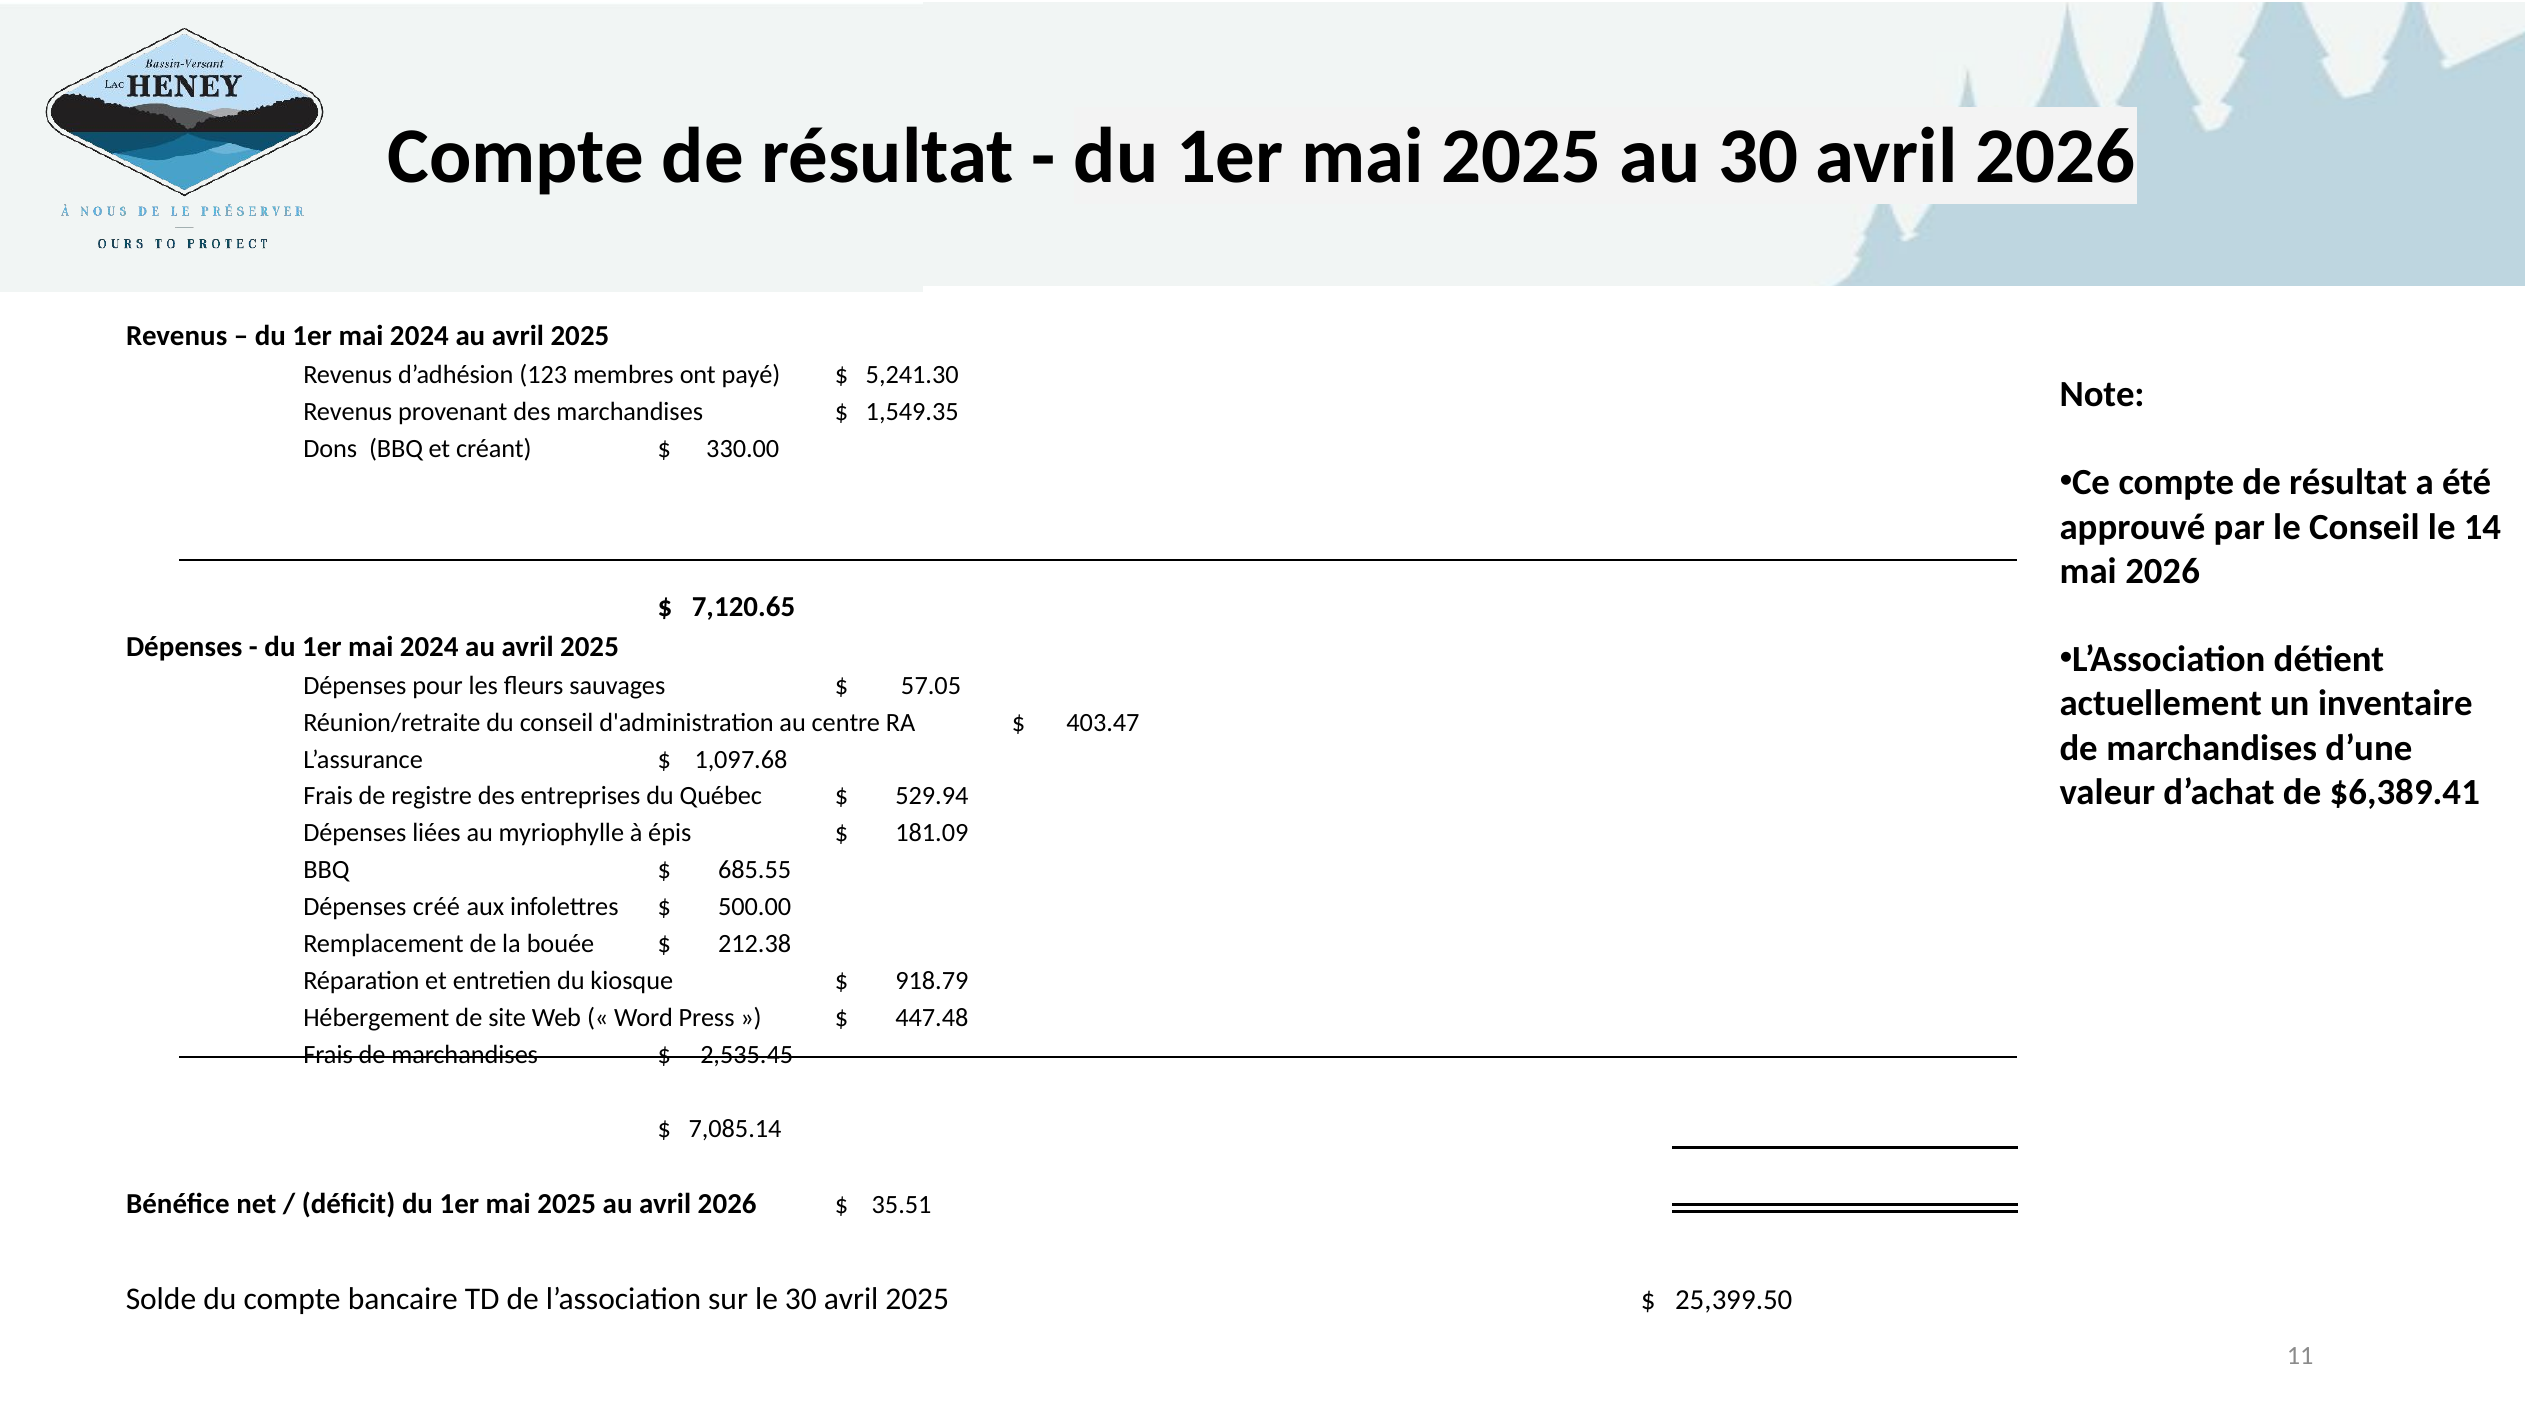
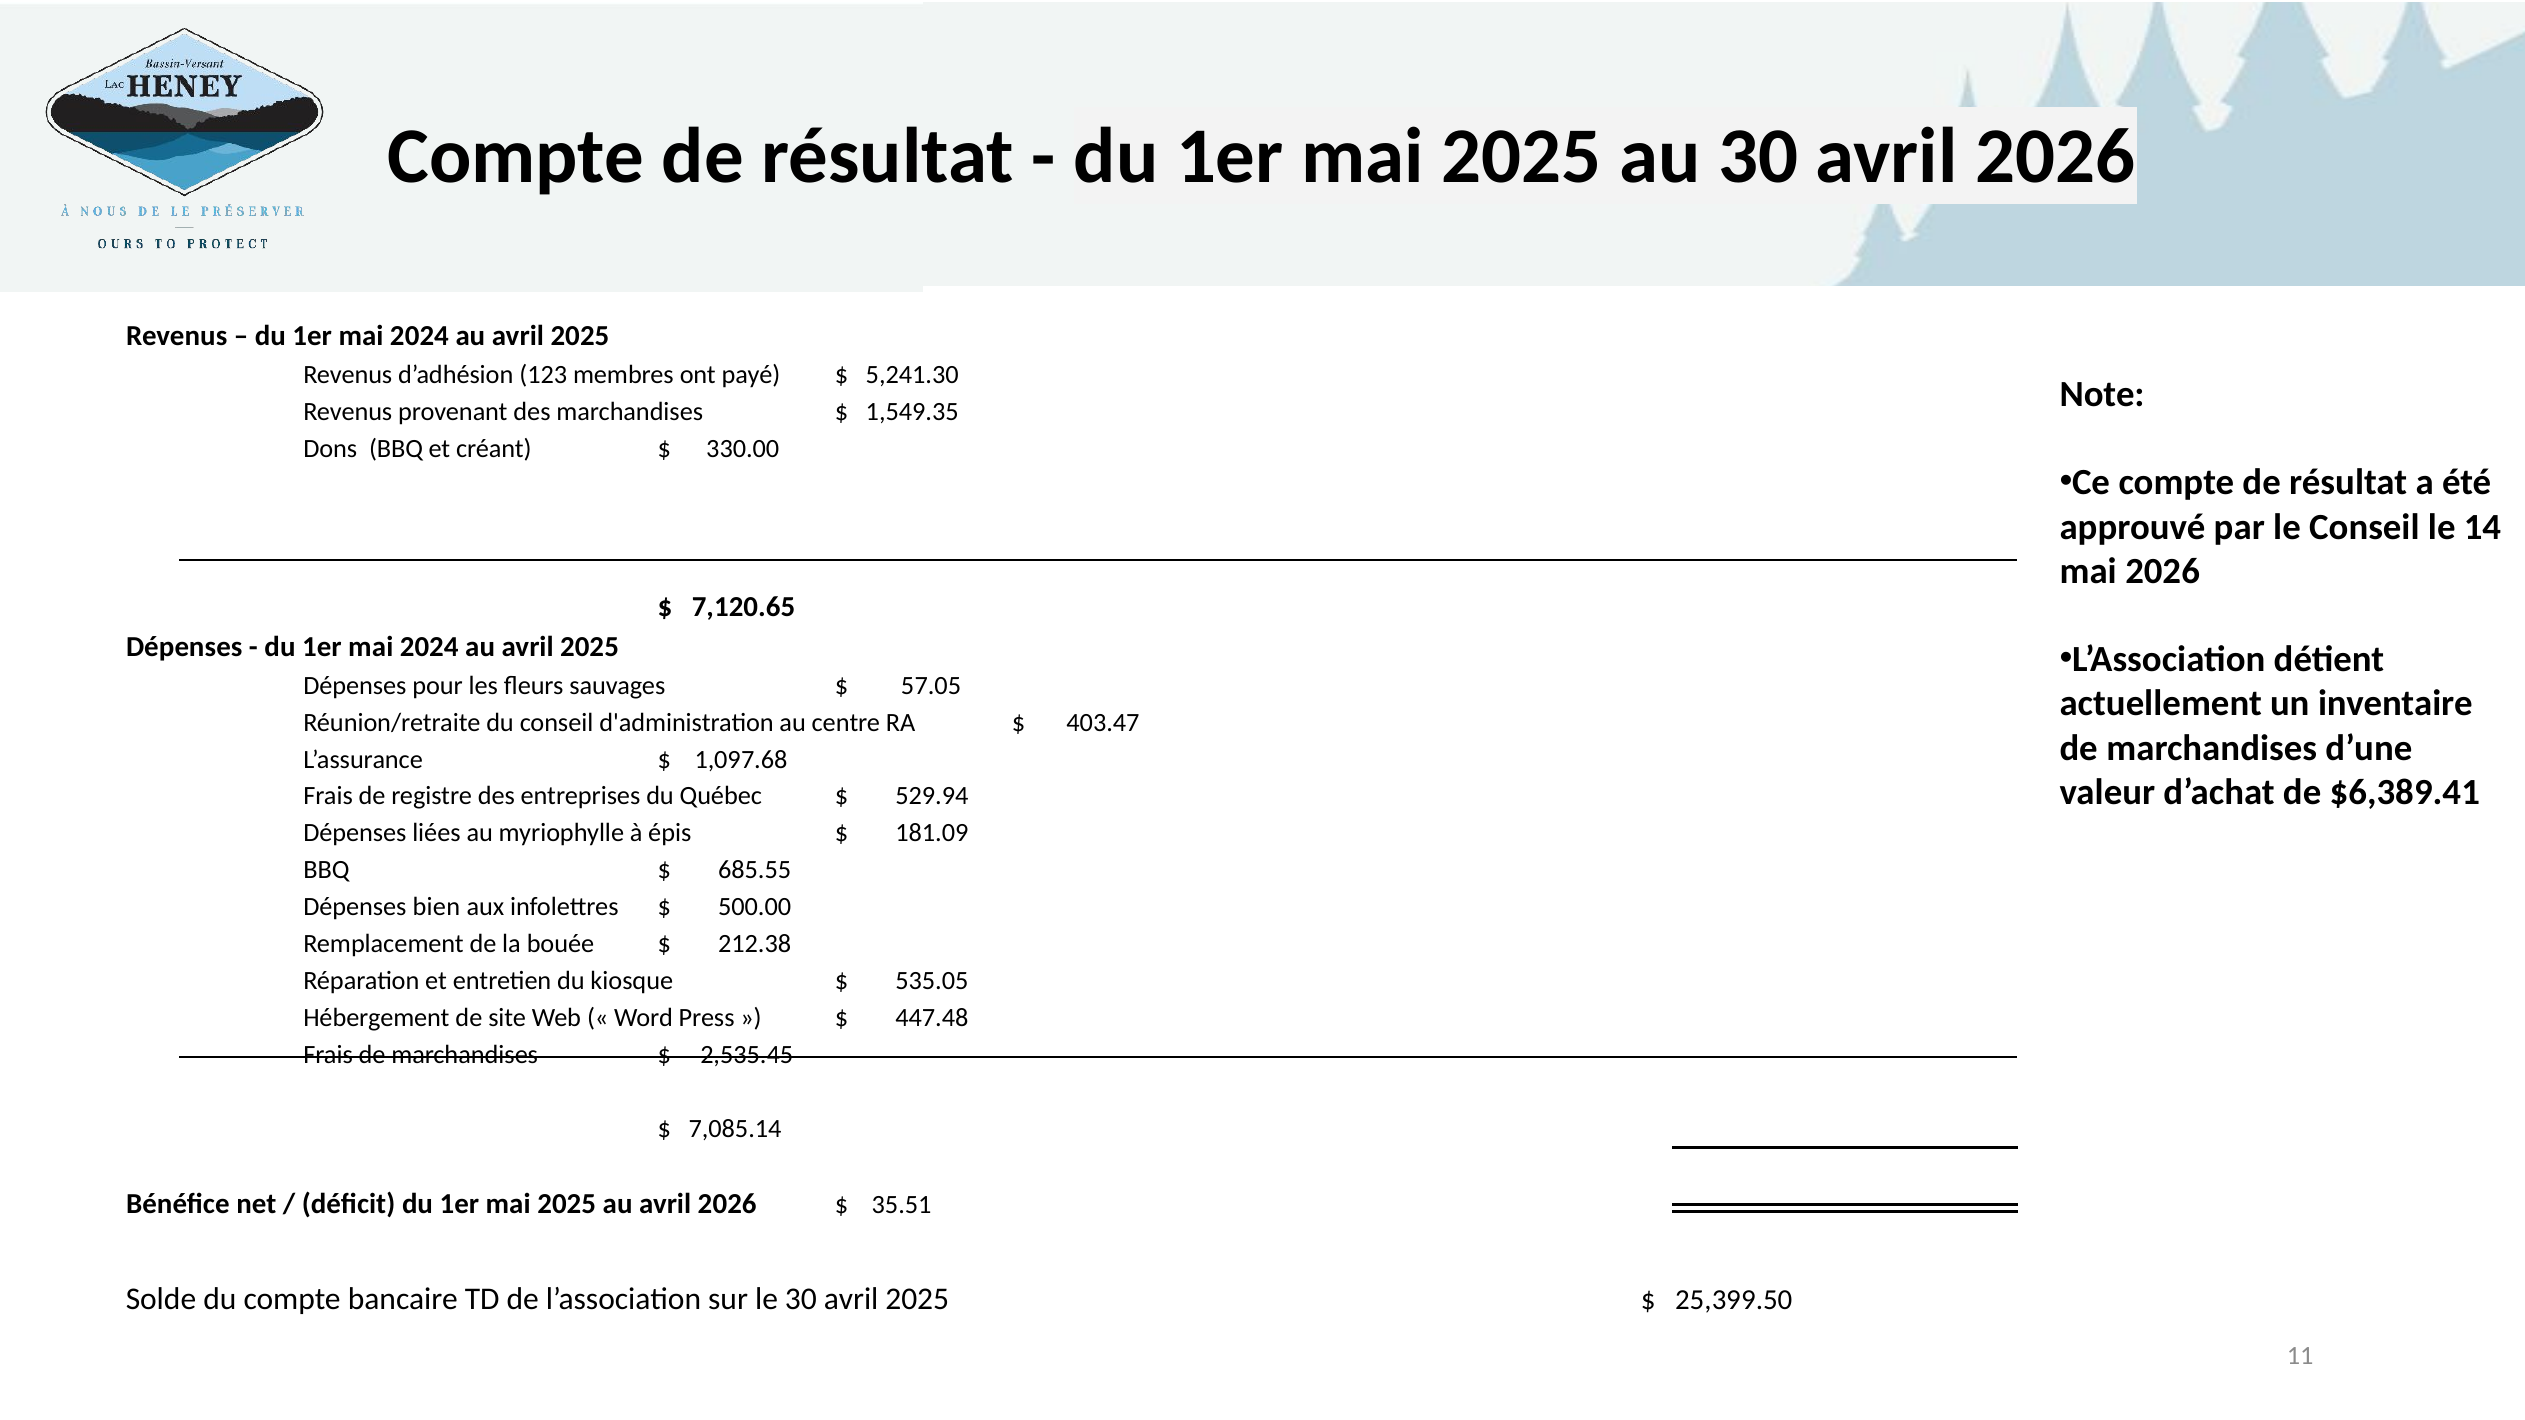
créé: créé -> bien
918.79: 918.79 -> 535.05
